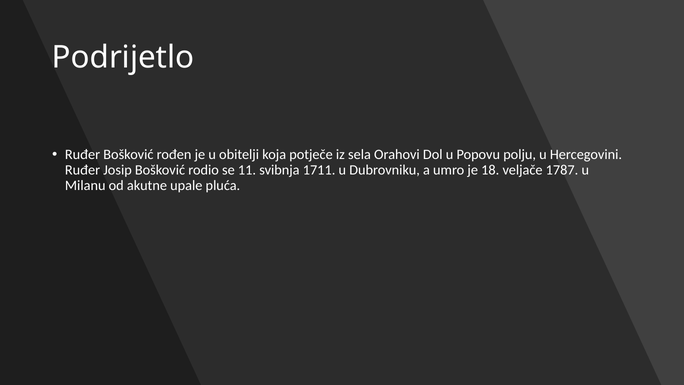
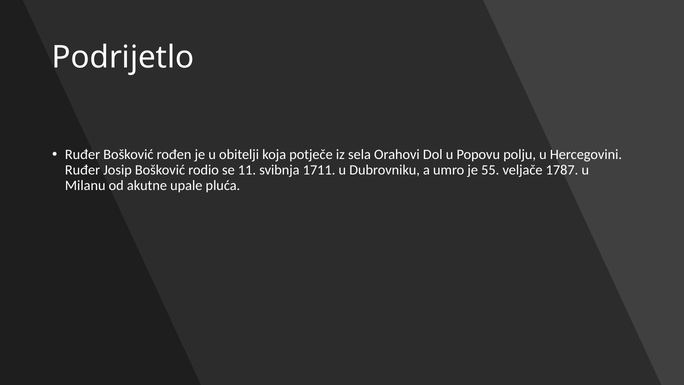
18: 18 -> 55
